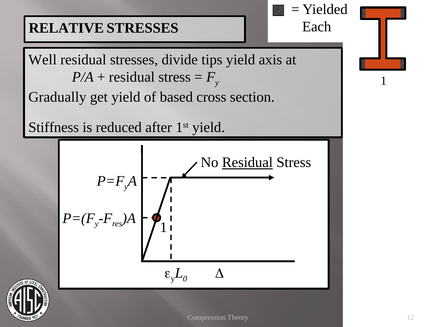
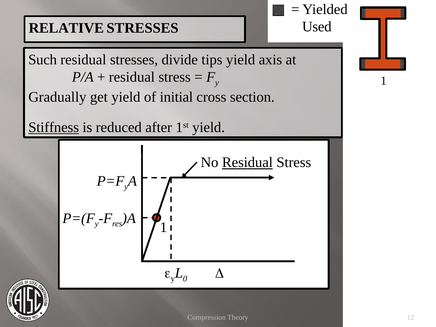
Each: Each -> Used
Well: Well -> Such
based: based -> initial
Stiffness underline: none -> present
